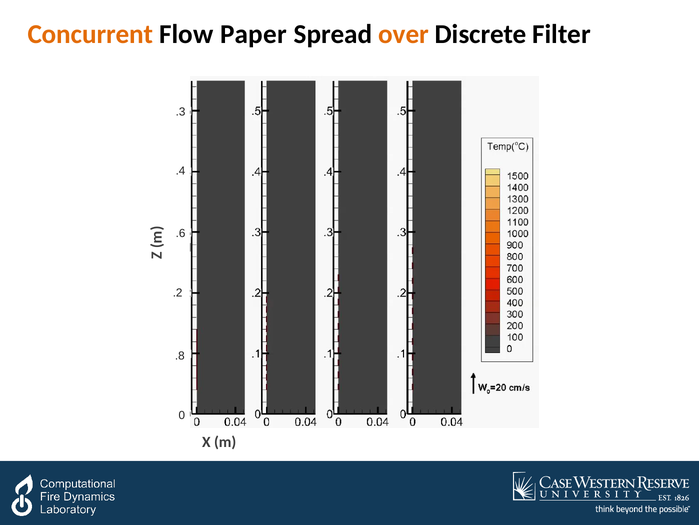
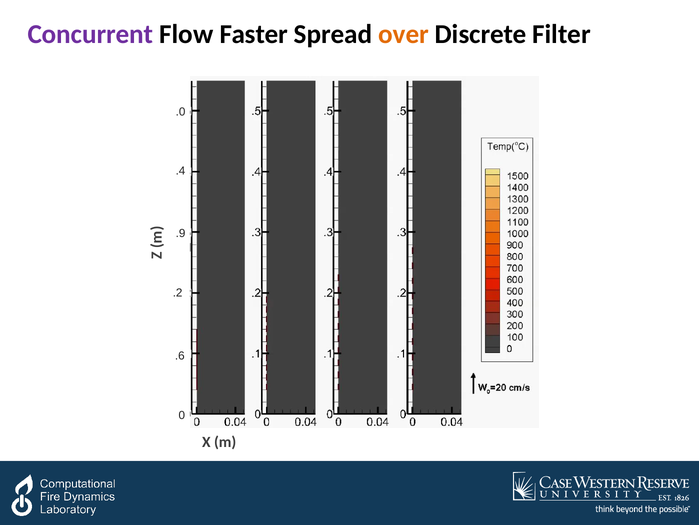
Concurrent colour: orange -> purple
Paper: Paper -> Faster
.3: .3 -> .0
.6: .6 -> .9
.8: .8 -> .6
